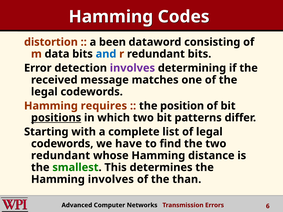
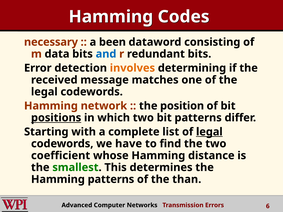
distortion: distortion -> necessary
involves at (132, 68) colour: purple -> orange
requires: requires -> network
legal at (209, 132) underline: none -> present
redundant at (61, 156): redundant -> coefficient
Hamming involves: involves -> patterns
